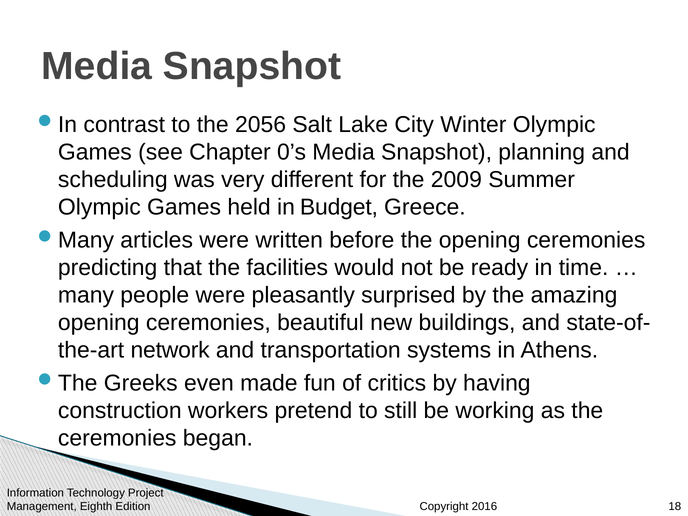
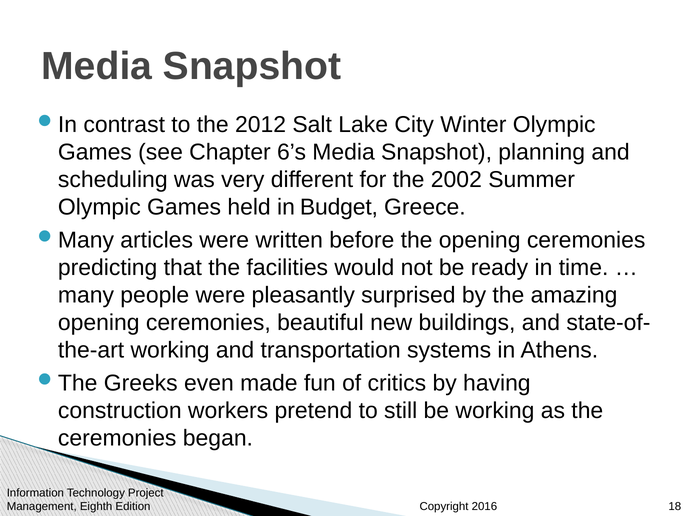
2056: 2056 -> 2012
0’s: 0’s -> 6’s
2009: 2009 -> 2002
network at (170, 350): network -> working
